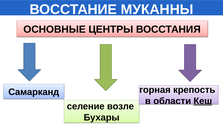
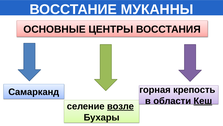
возле underline: none -> present
